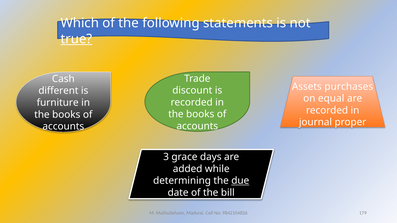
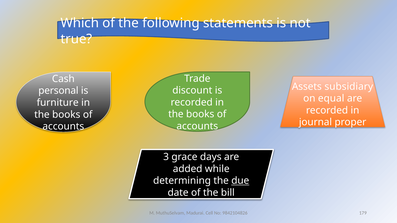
true underline: present -> none
purchases: purchases -> subsidiary
different: different -> personal
